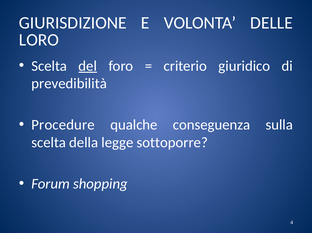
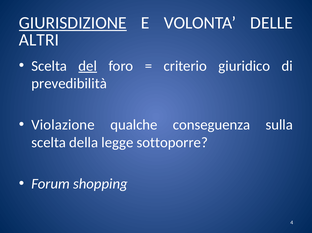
GIURISDIZIONE underline: none -> present
LORO: LORO -> ALTRI
Procedure: Procedure -> Violazione
